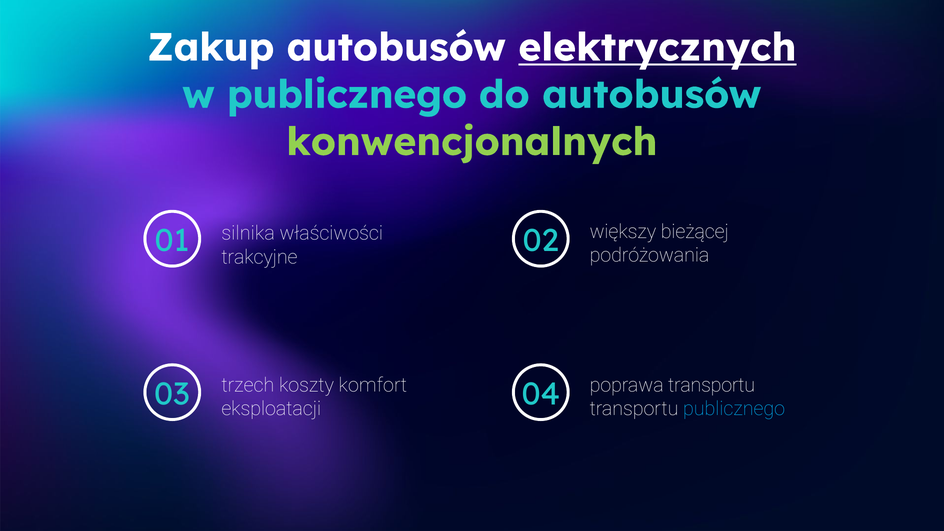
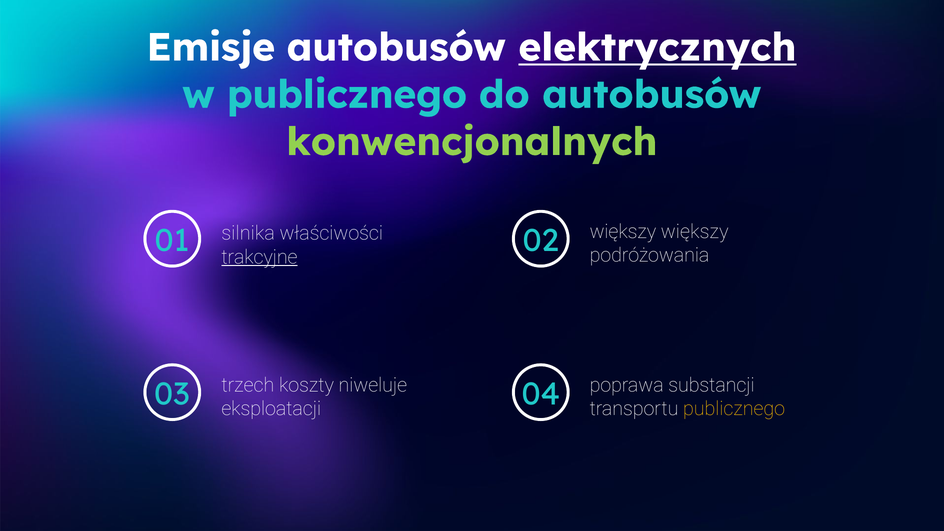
Zakup: Zakup -> Emisje
większy bieżącej: bieżącej -> większy
trakcyjne underline: none -> present
komfort: komfort -> niweluje
poprawa transportu: transportu -> substancji
publicznego at (734, 409) colour: light blue -> yellow
